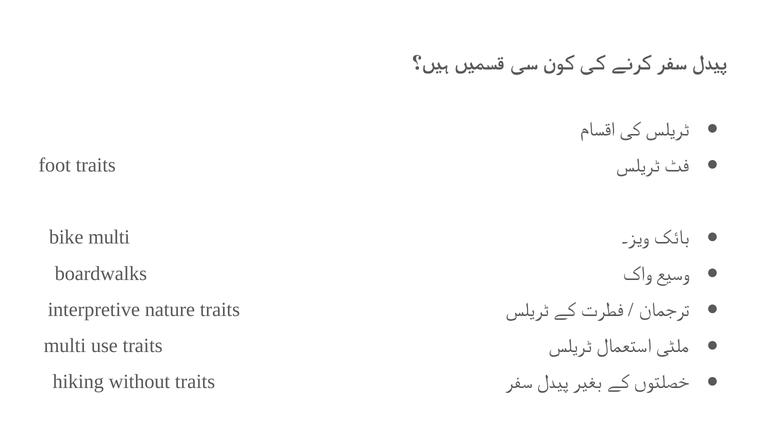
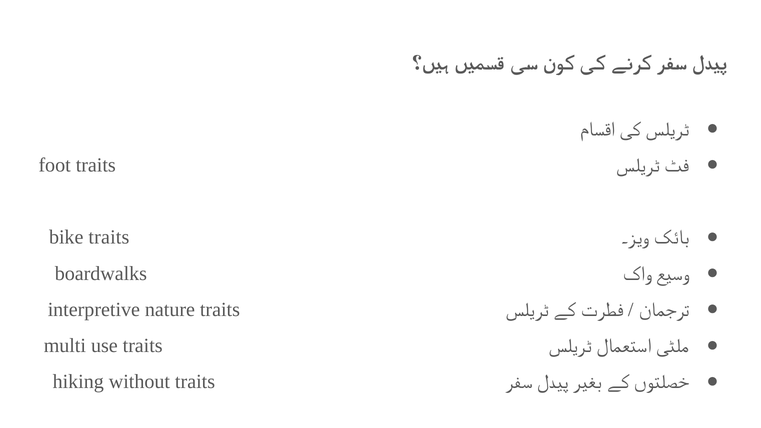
bike multi: multi -> traits
